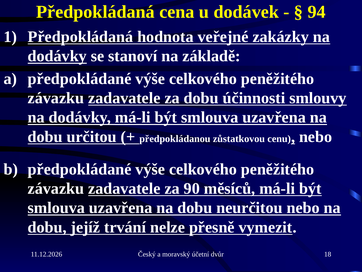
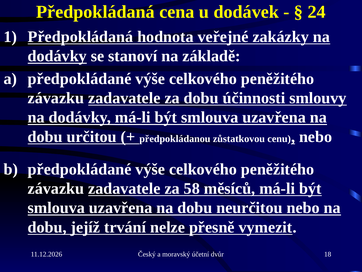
94: 94 -> 24
90: 90 -> 58
